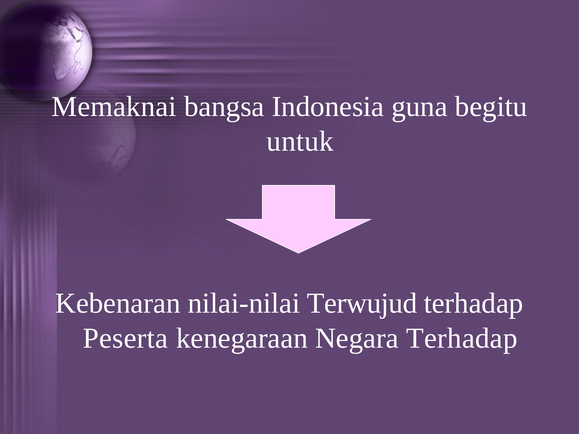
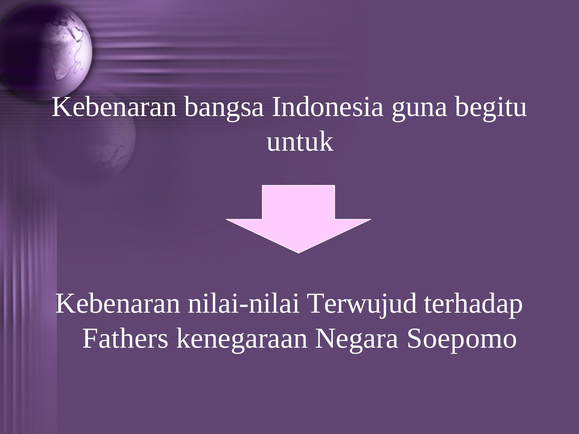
Memaknai at (114, 107): Memaknai -> Kebenaran
Peserta: Peserta -> Fathers
Negara Terhadap: Terhadap -> Soepomo
